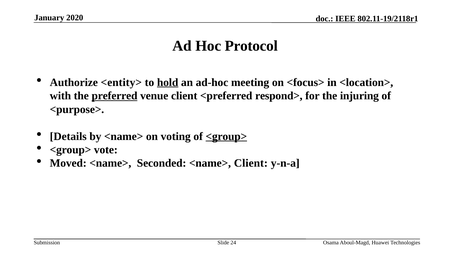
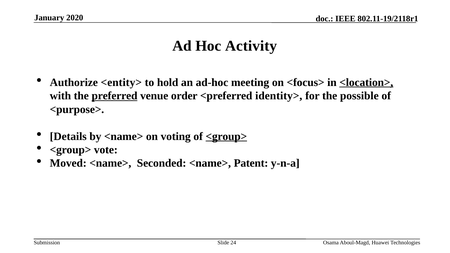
Protocol: Protocol -> Activity
hold underline: present -> none
<location> underline: none -> present
venue client: client -> order
respond>: respond> -> identity>
injuring: injuring -> possible
<name> Client: Client -> Patent
